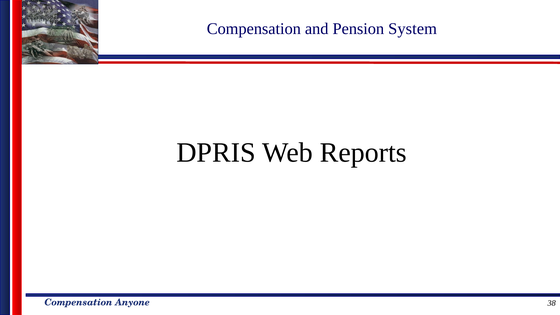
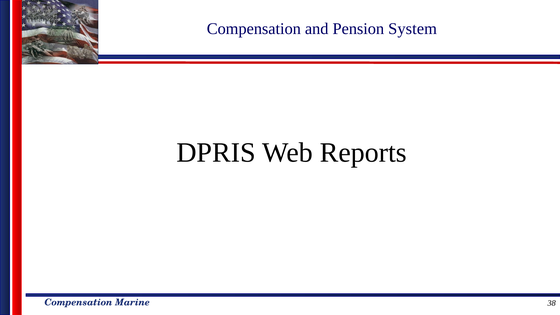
Anyone: Anyone -> Marine
